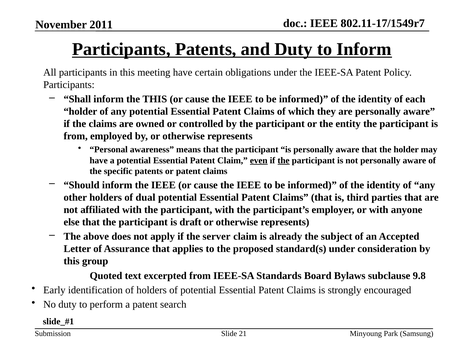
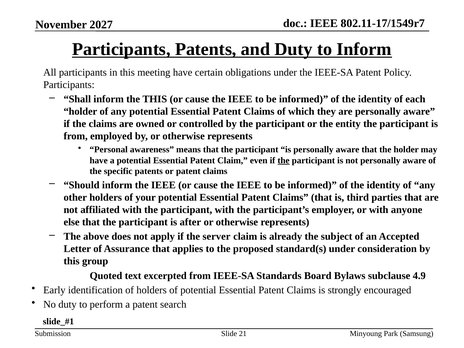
2011: 2011 -> 2027
even underline: present -> none
dual: dual -> your
draft: draft -> after
9.8: 9.8 -> 4.9
